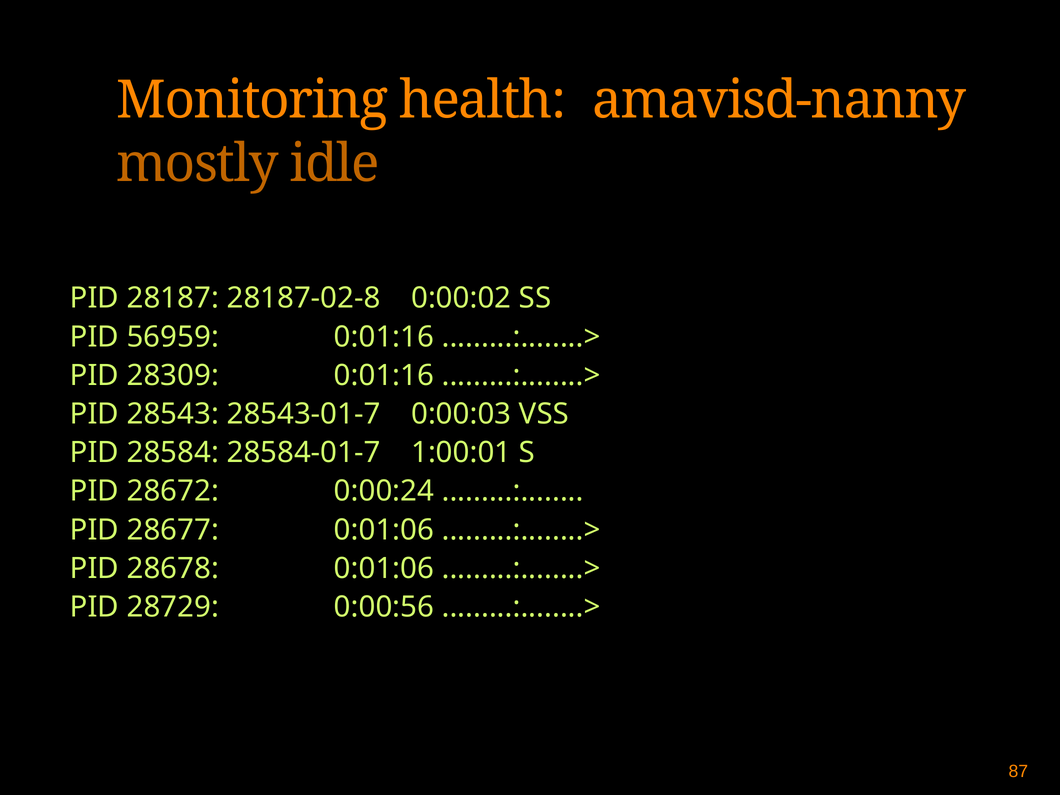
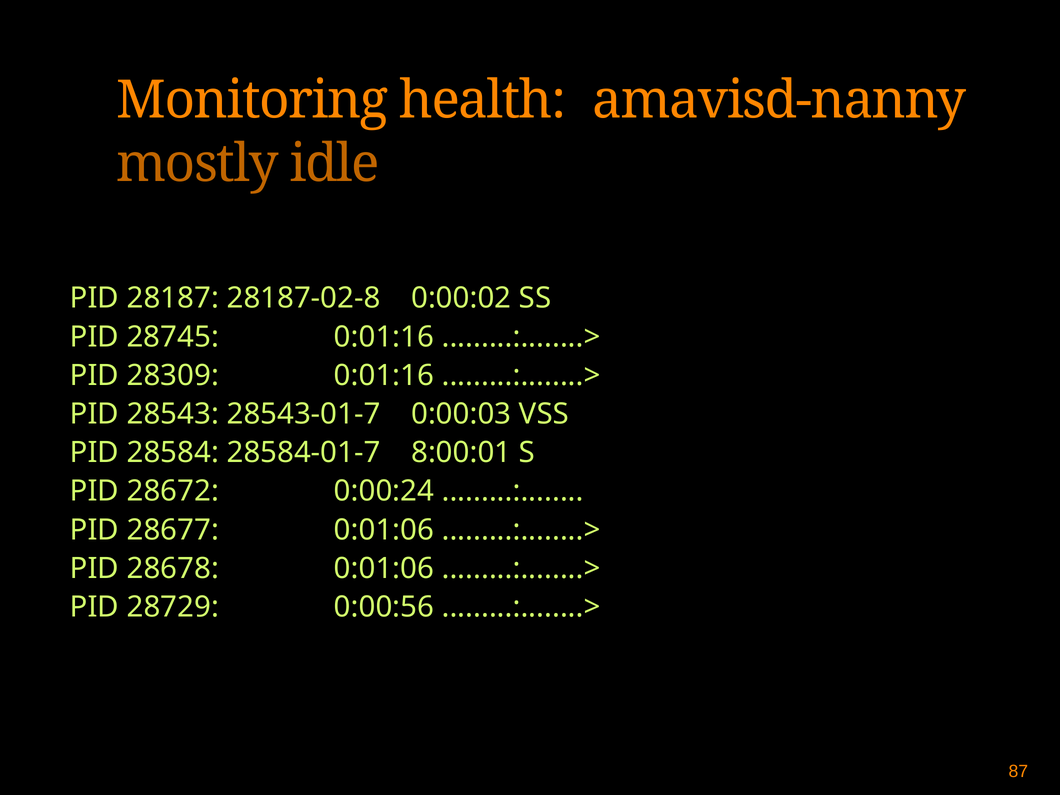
56959: 56959 -> 28745
1:00:01: 1:00:01 -> 8:00:01
